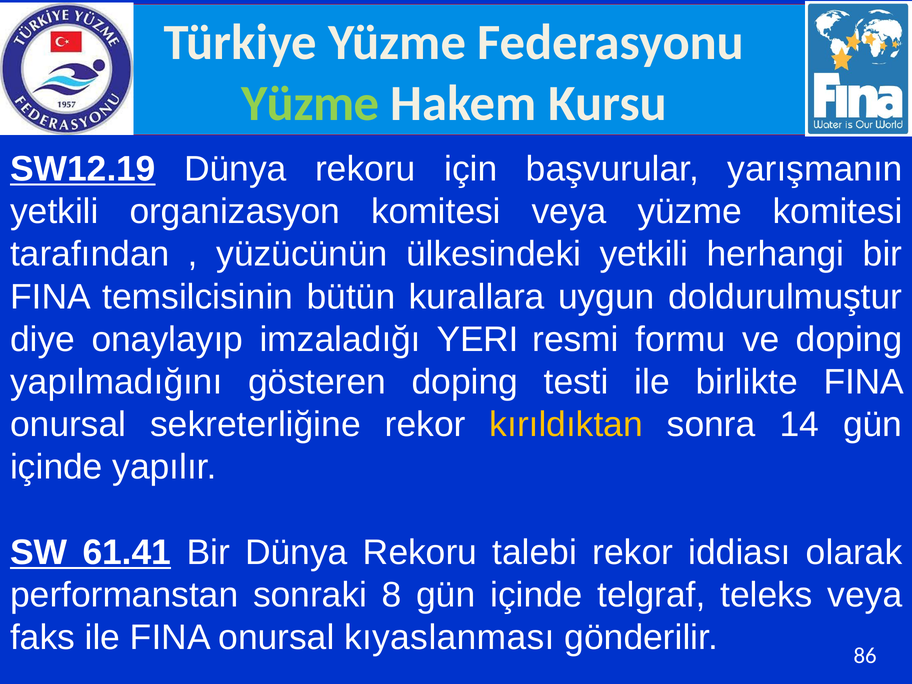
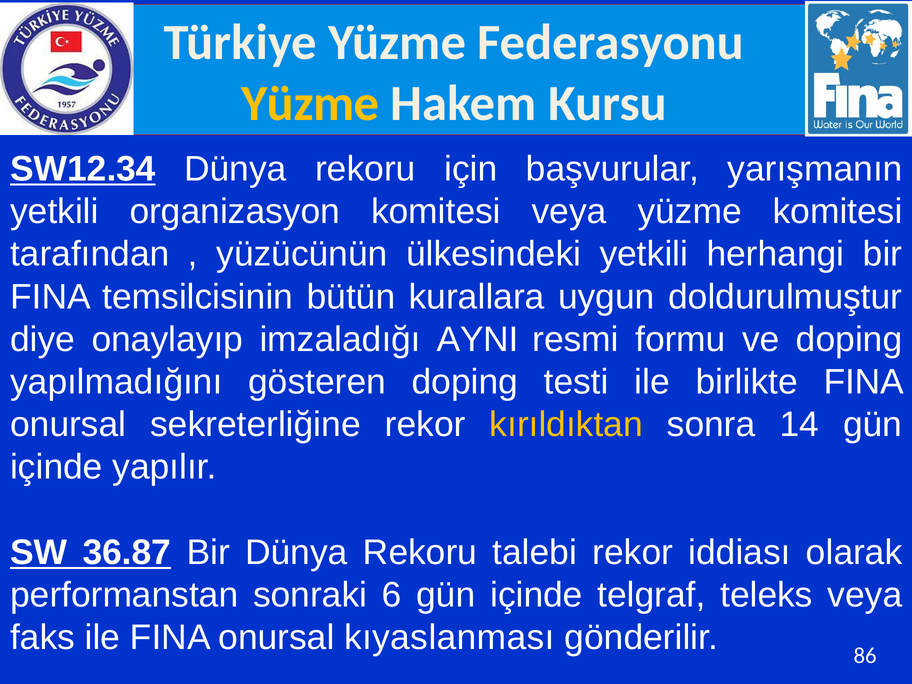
Yüzme at (310, 104) colour: light green -> yellow
SW12.19: SW12.19 -> SW12.34
YERI: YERI -> AYNI
61.41: 61.41 -> 36.87
8: 8 -> 6
